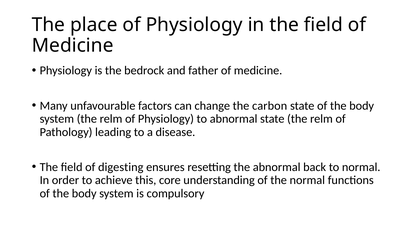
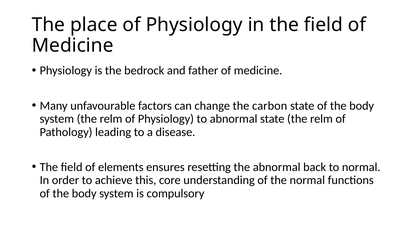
digesting: digesting -> elements
